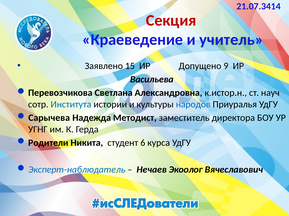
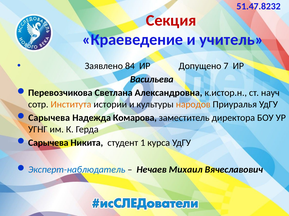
21.07.3414: 21.07.3414 -> 51.47.8232
15: 15 -> 84
9: 9 -> 7
Института colour: blue -> orange
народов colour: blue -> orange
Методист: Методист -> Комарова
Родители at (48, 143): Родители -> Сарычева
6: 6 -> 1
Экоолог: Экоолог -> Михаил
